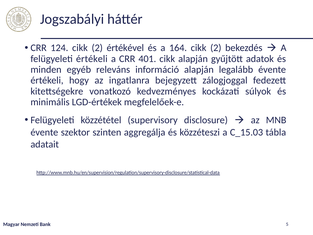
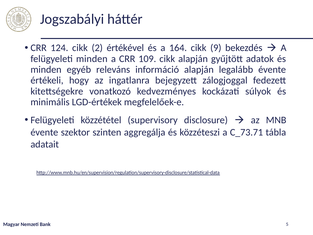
164 cikk 2: 2 -> 9
felügyeleti értékeli: értékeli -> minden
401: 401 -> 109
C_15.03: C_15.03 -> C_73.71
